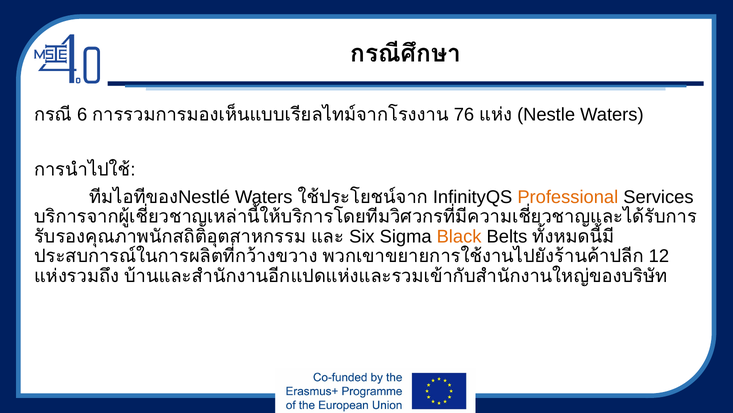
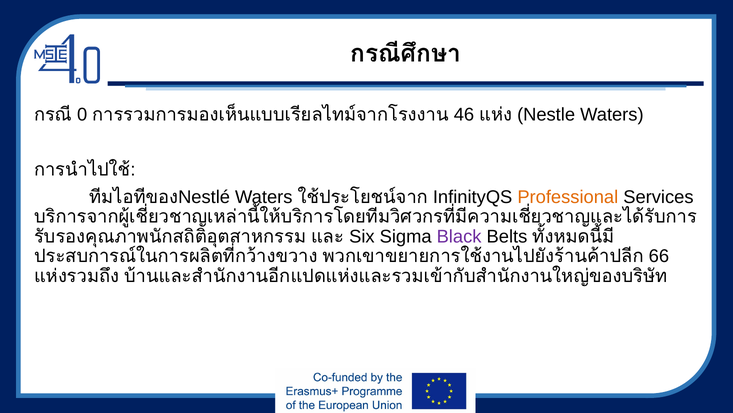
6: 6 -> 0
76: 76 -> 46
Black colour: orange -> purple
12: 12 -> 66
